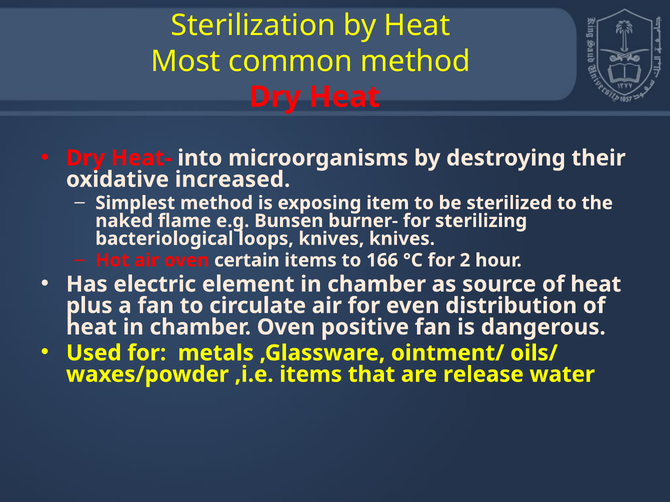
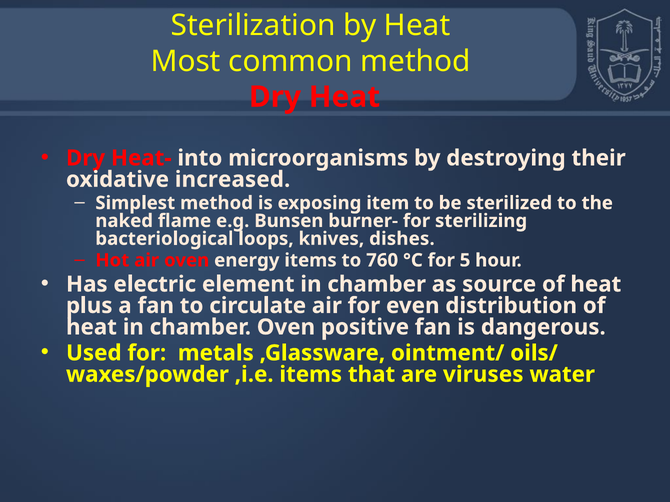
knives knives: knives -> dishes
certain: certain -> energy
166: 166 -> 760
2: 2 -> 5
release: release -> viruses
